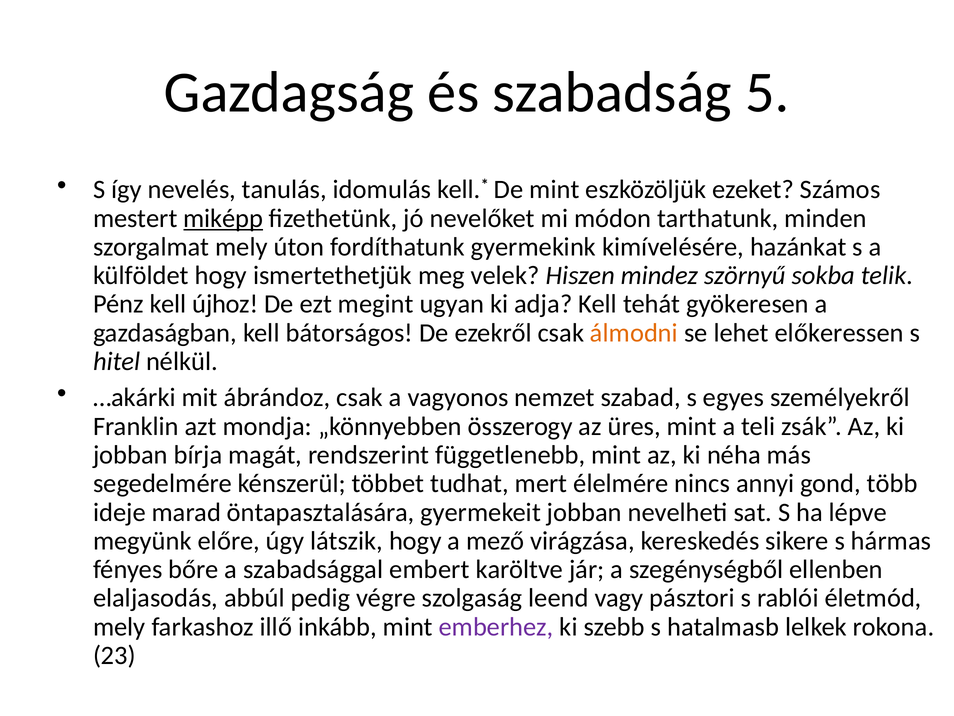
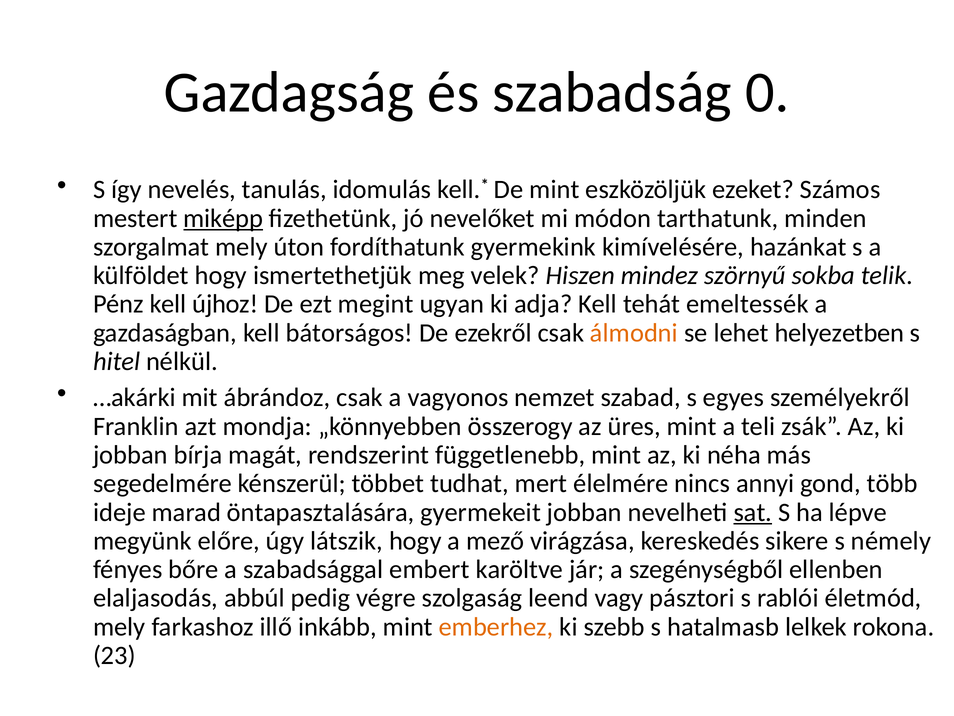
5: 5 -> 0
gyökeresen: gyökeresen -> emeltessék
előkeressen: előkeressen -> helyezetben
sat underline: none -> present
hármas: hármas -> némely
emberhez colour: purple -> orange
